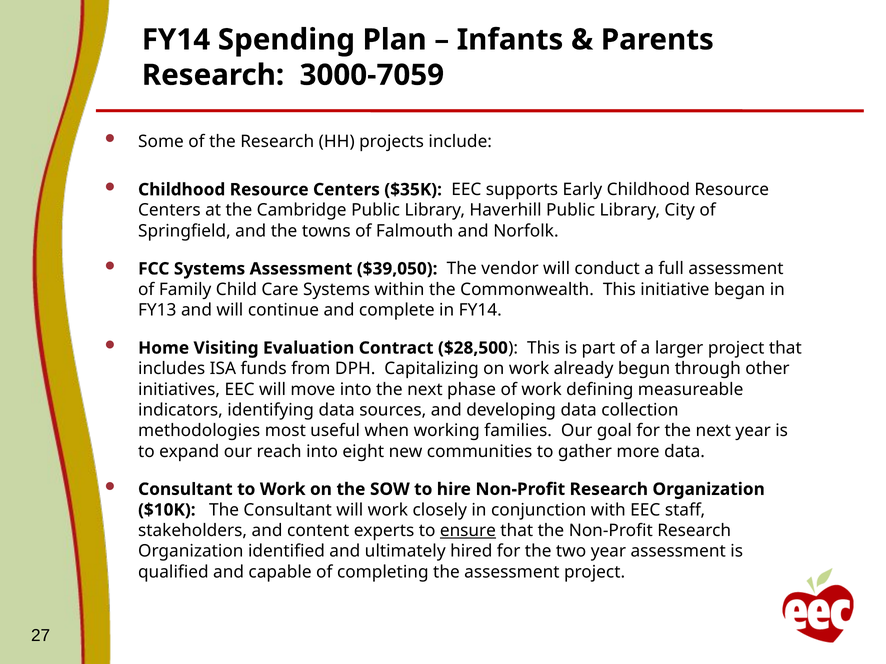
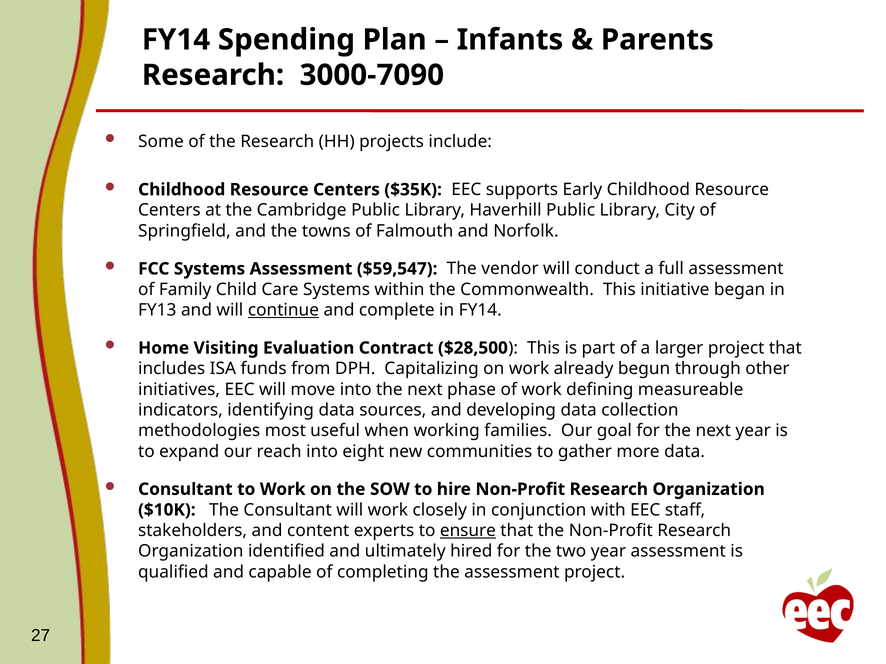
3000-7059: 3000-7059 -> 3000-7090
$39,050: $39,050 -> $59,547
continue underline: none -> present
